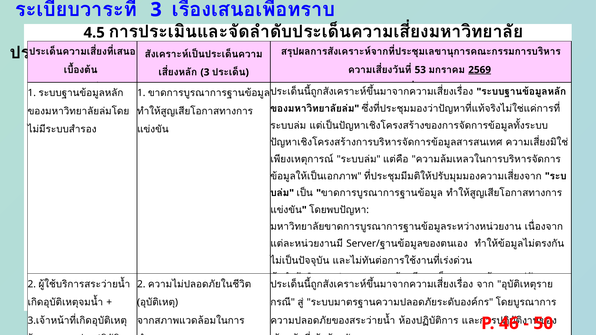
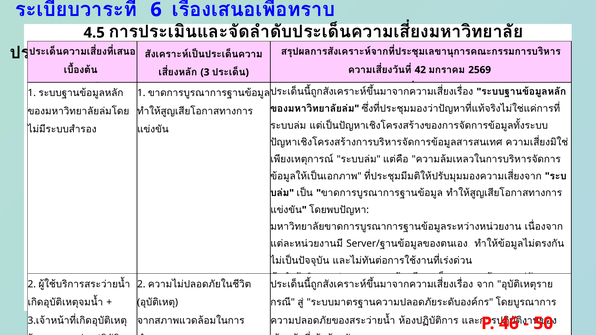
3 at (156, 10): 3 -> 6
53: 53 -> 42
2569 at (480, 70) underline: present -> none
